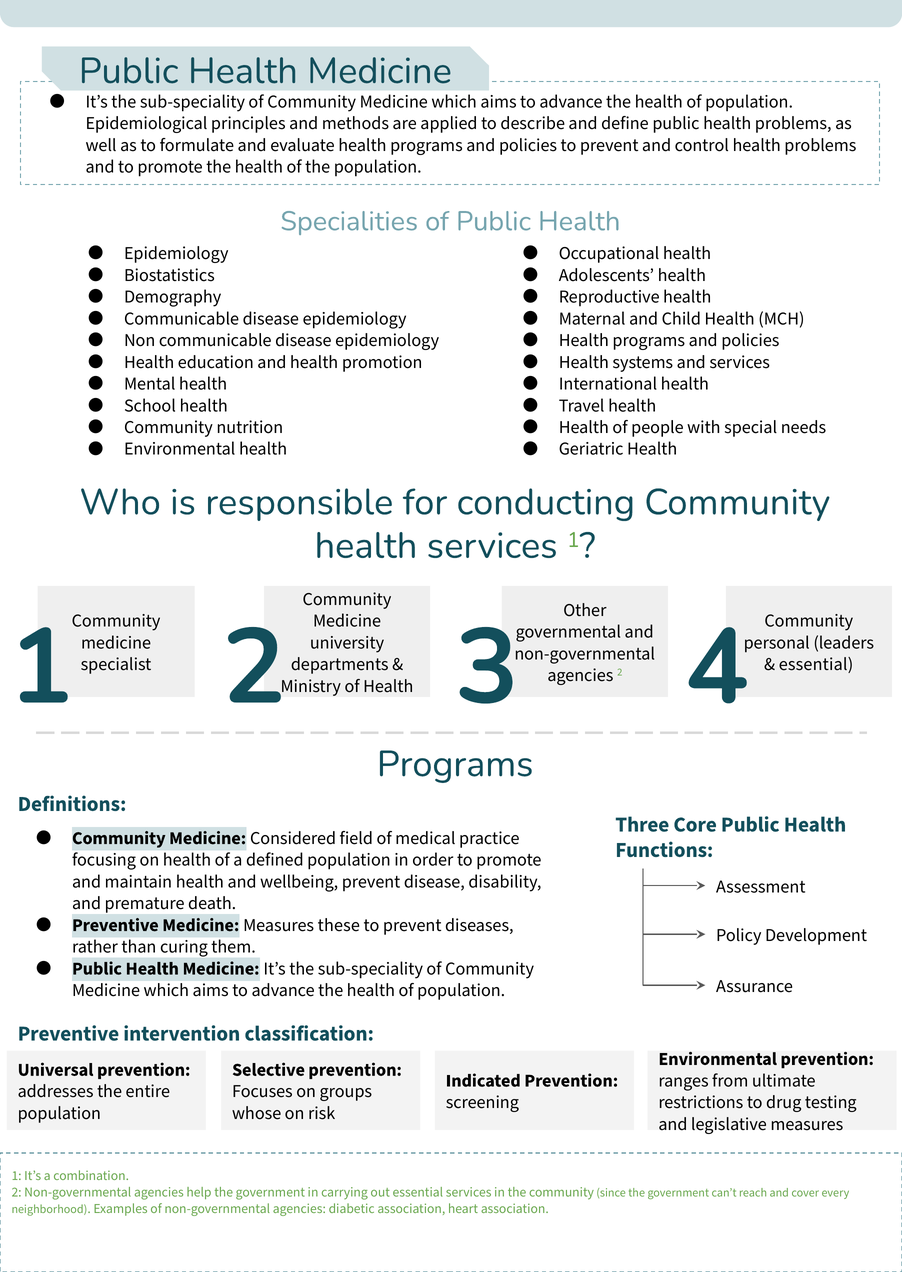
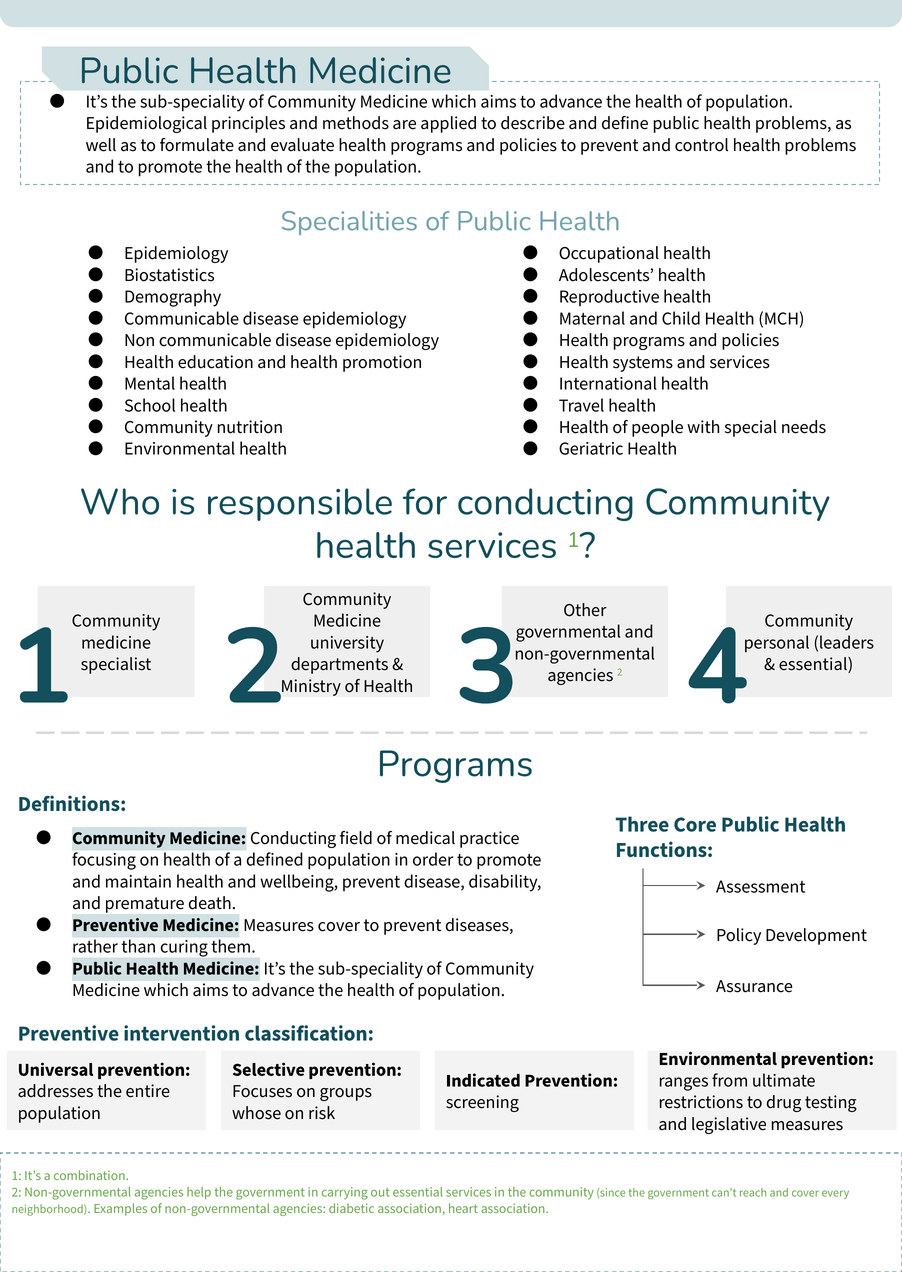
Medicine Considered: Considered -> Conducting
Measures these: these -> cover
